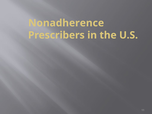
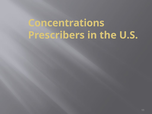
Nonadherence: Nonadherence -> Concentrations
